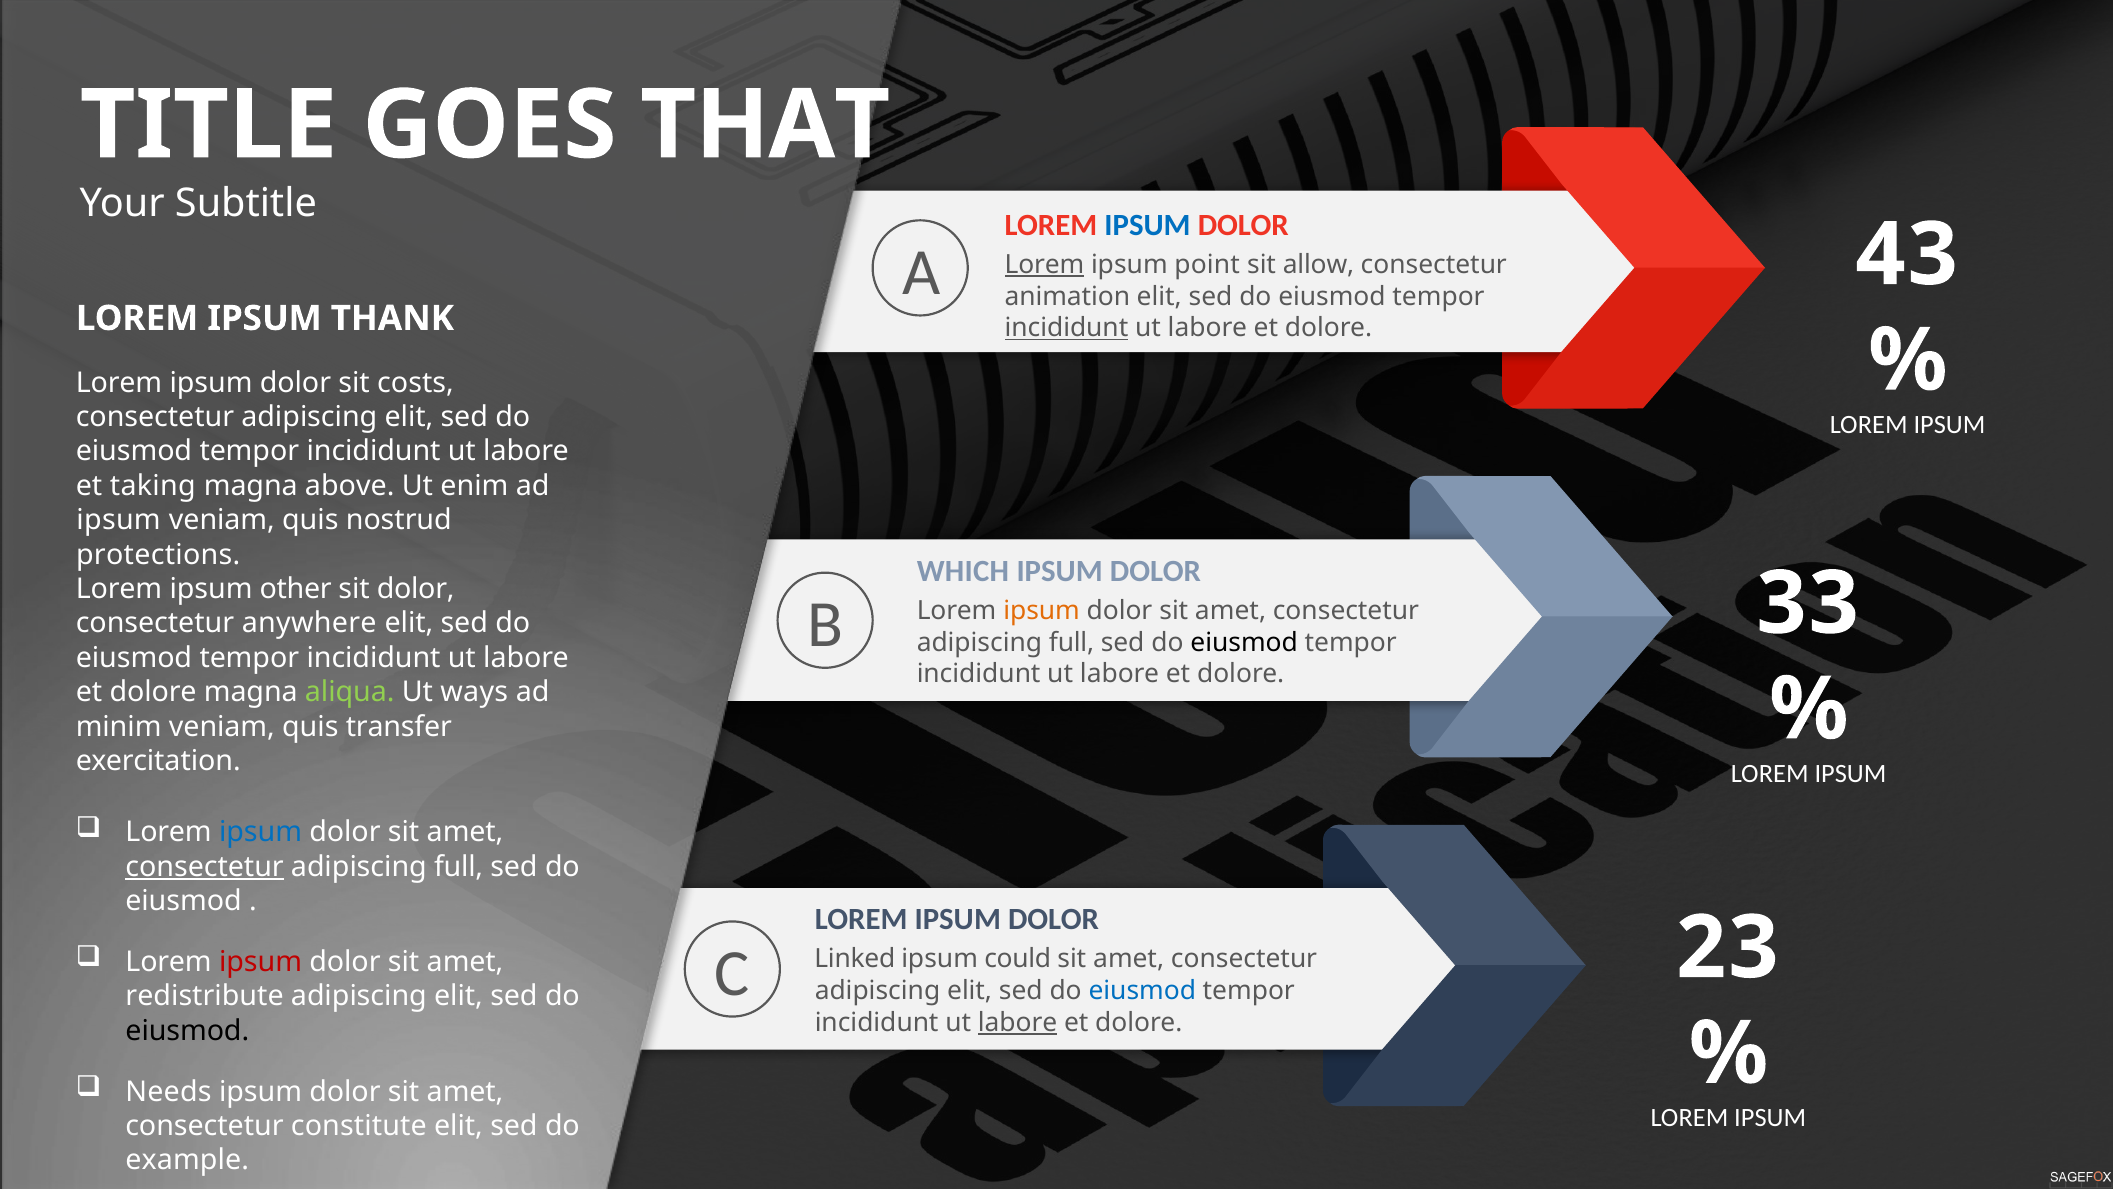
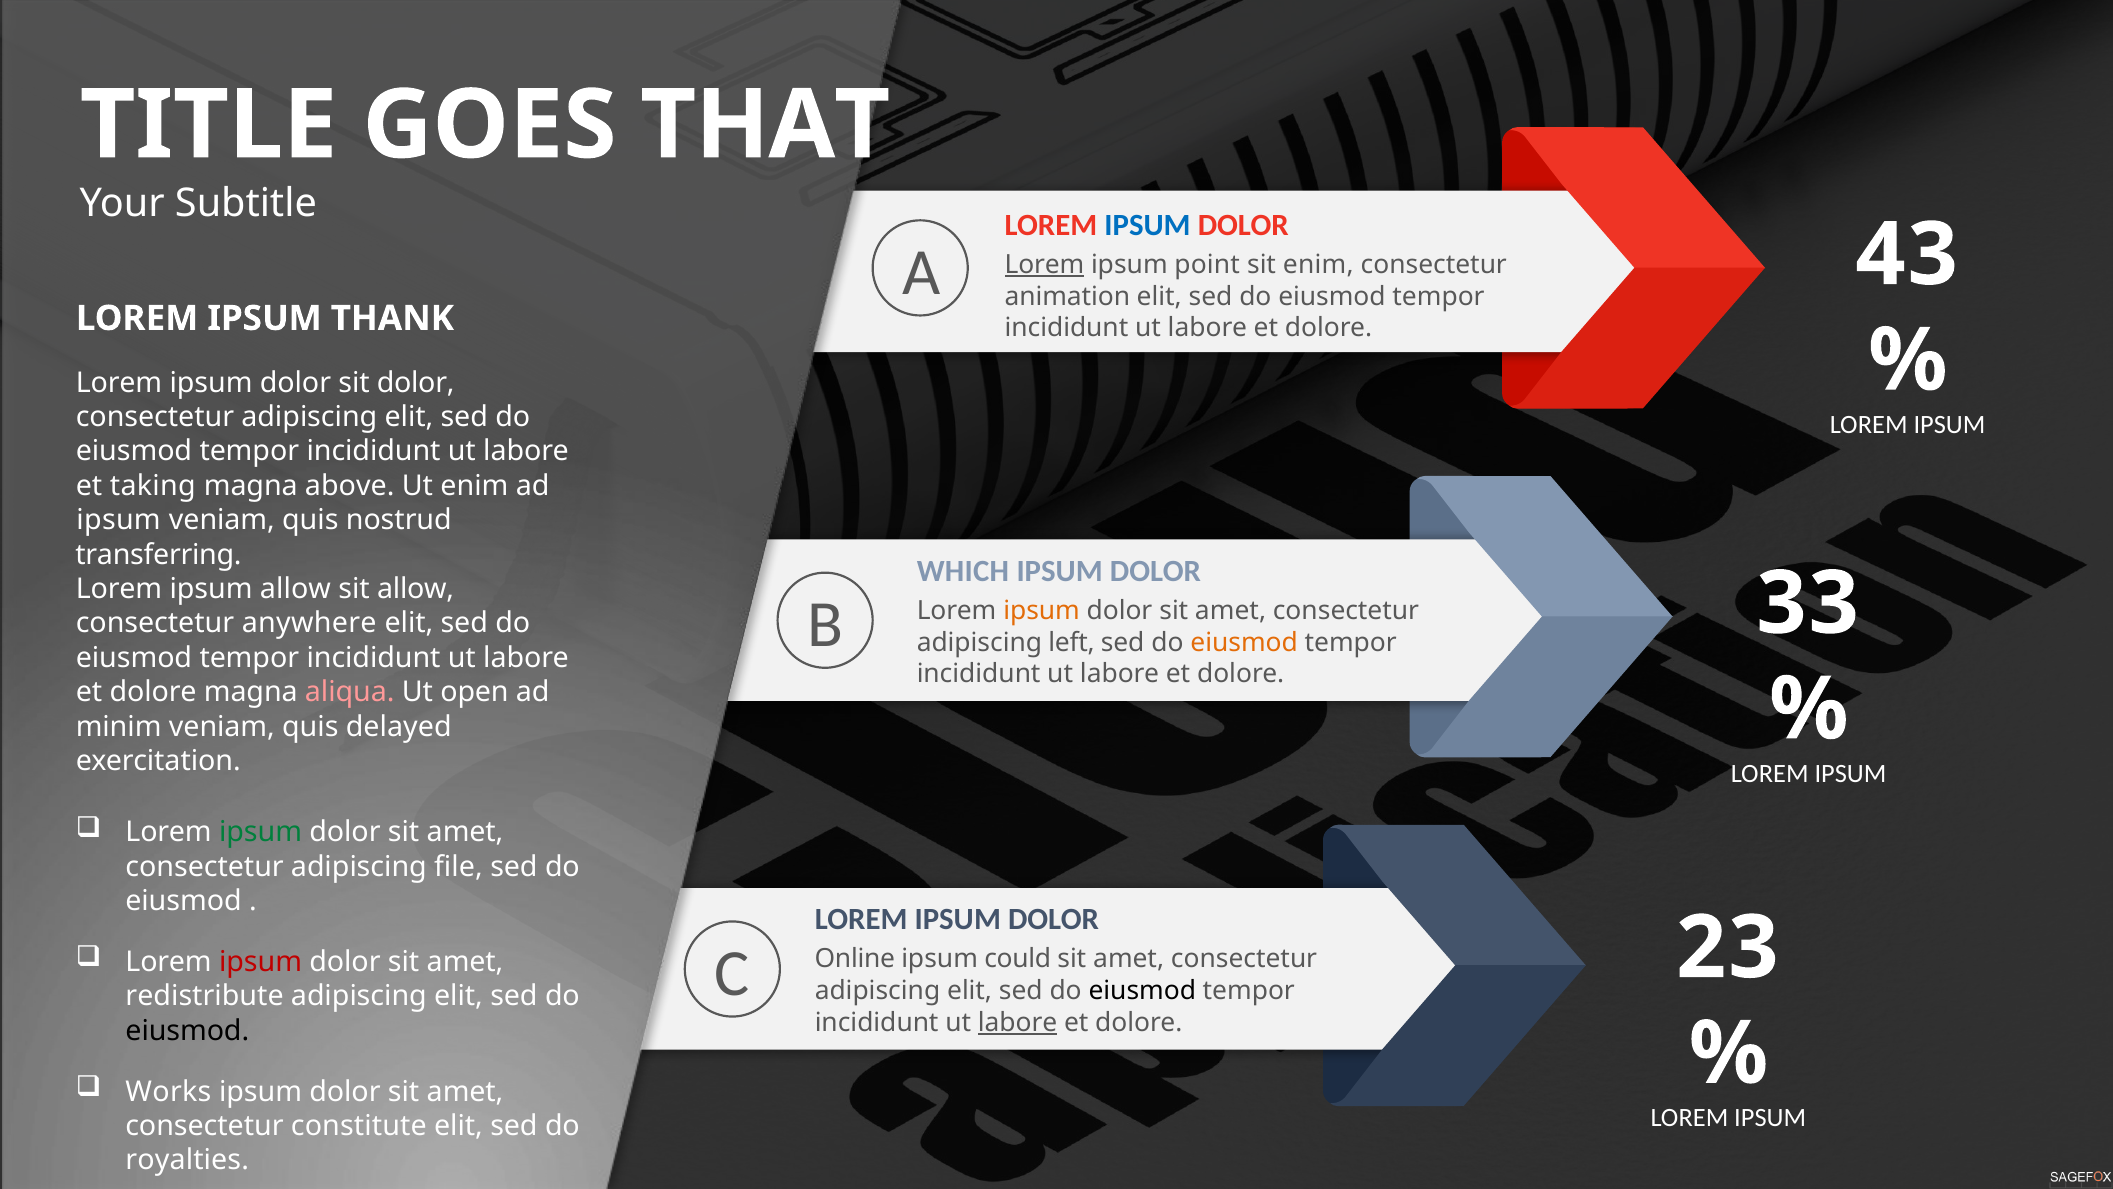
sit allow: allow -> enim
incididunt at (1066, 328) underline: present -> none
sit costs: costs -> dolor
protections: protections -> transferring
ipsum other: other -> allow
sit dolor: dolor -> allow
full at (1072, 642): full -> left
eiusmod at (1244, 642) colour: black -> orange
aliqua colour: light green -> pink
ways: ways -> open
transfer: transfer -> delayed
ipsum at (261, 832) colour: blue -> green
consectetur at (205, 866) underline: present -> none
full at (459, 866): full -> file
Linked: Linked -> Online
eiusmod at (1142, 990) colour: blue -> black
Needs: Needs -> Works
example: example -> royalties
